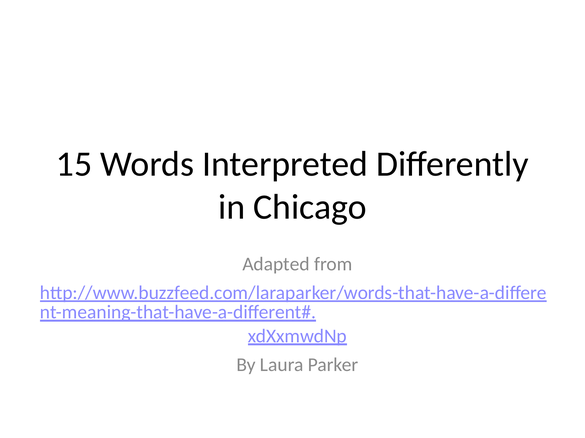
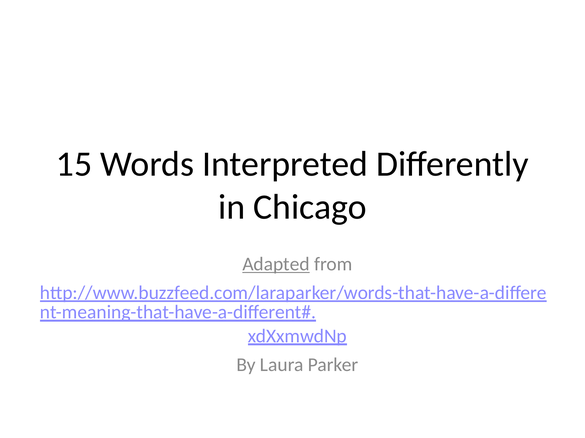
Adapted underline: none -> present
